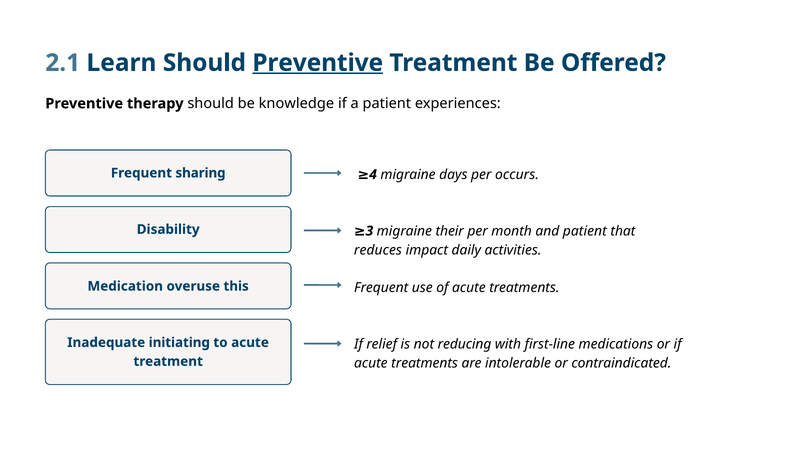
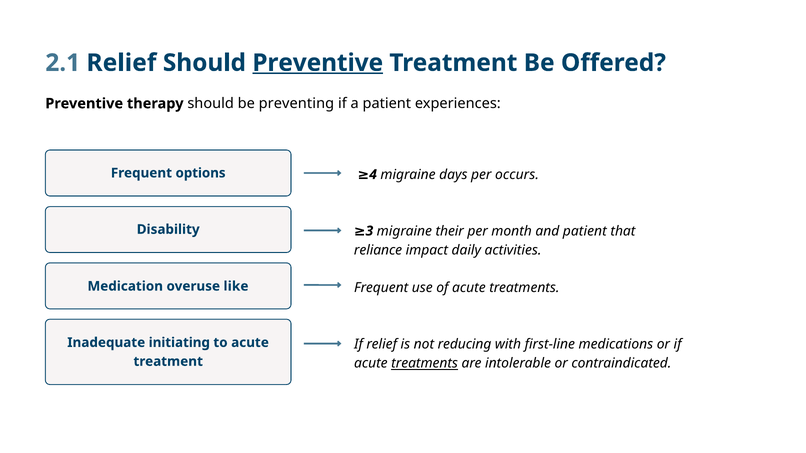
2.1 Learn: Learn -> Relief
knowledge: knowledge -> preventing
sharing: sharing -> options
reduces: reduces -> reliance
this: this -> like
treatments at (425, 364) underline: none -> present
